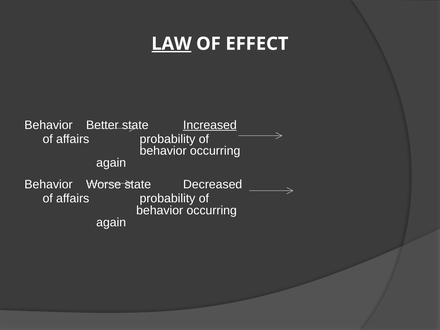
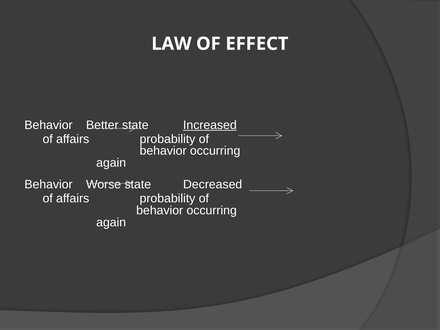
LAW underline: present -> none
